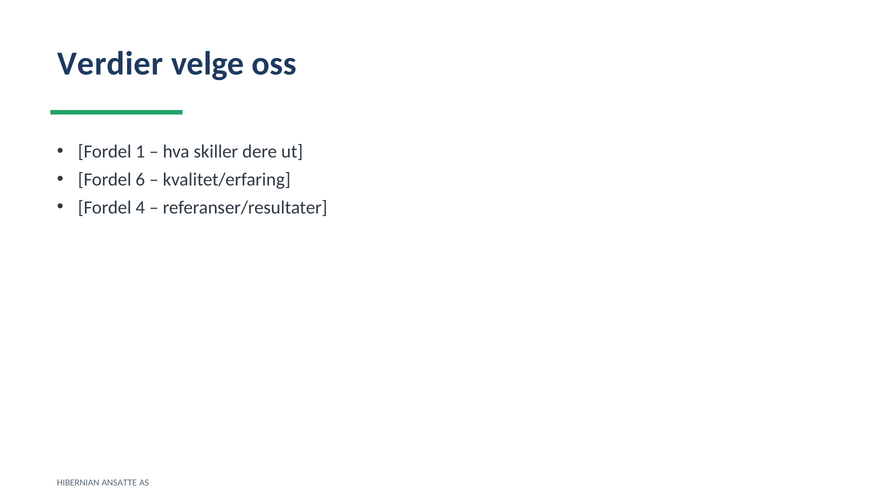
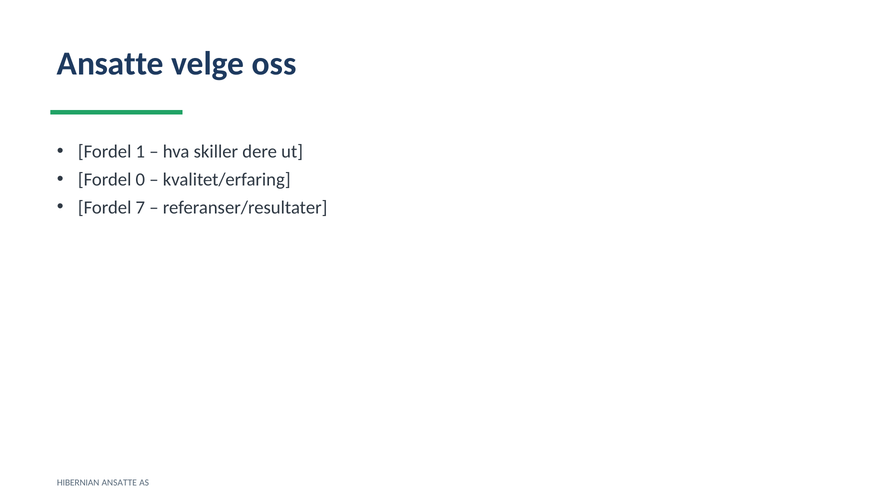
Verdier at (110, 64): Verdier -> Ansatte
6: 6 -> 0
4: 4 -> 7
